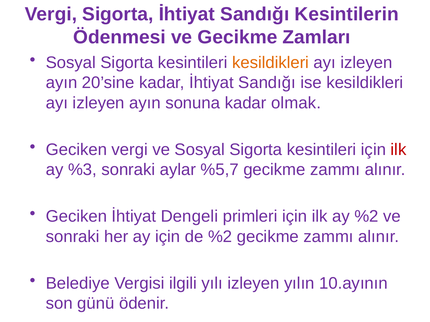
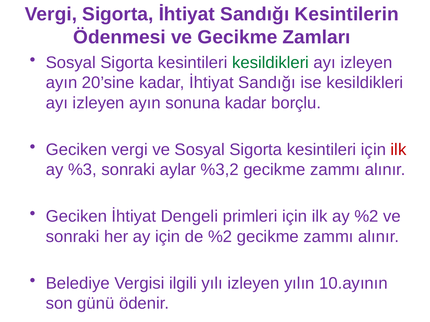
kesildikleri at (271, 63) colour: orange -> green
olmak: olmak -> borçlu
%5,7: %5,7 -> %3,2
